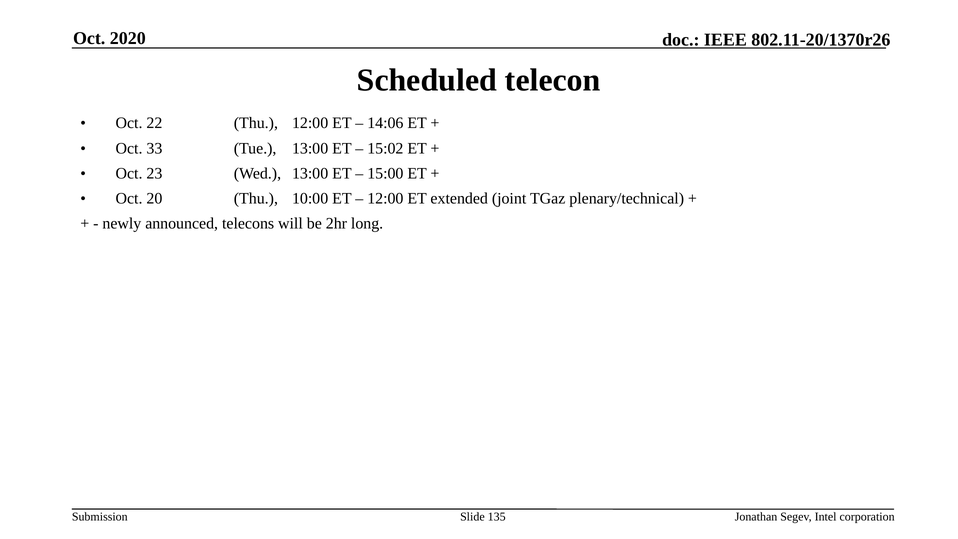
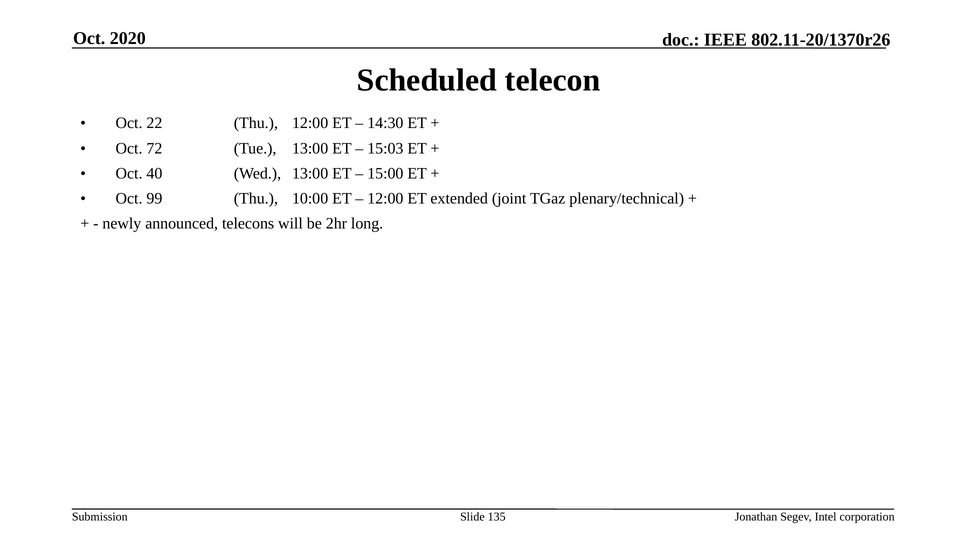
14:06: 14:06 -> 14:30
33: 33 -> 72
15:02: 15:02 -> 15:03
23: 23 -> 40
20: 20 -> 99
